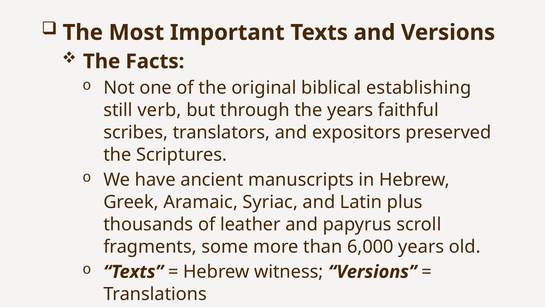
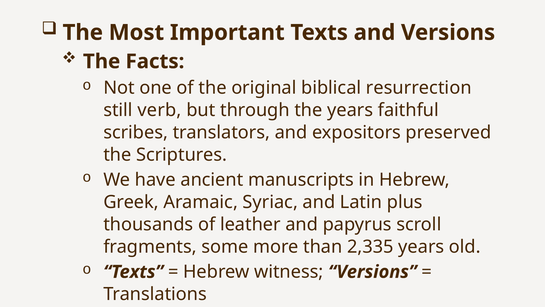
establishing: establishing -> resurrection
6,000: 6,000 -> 2,335
